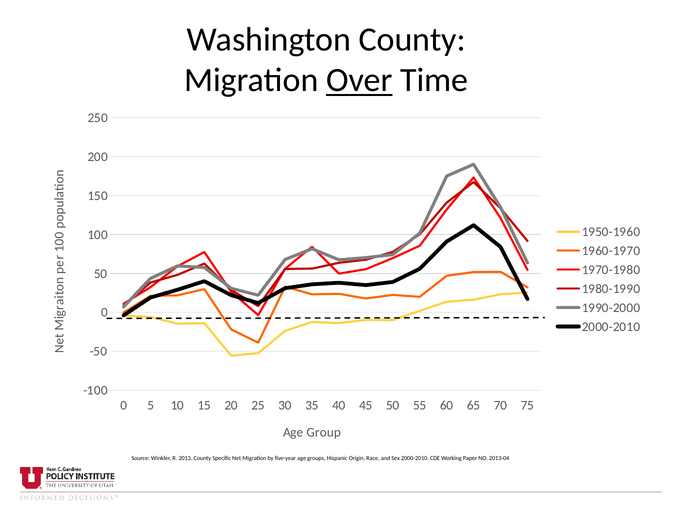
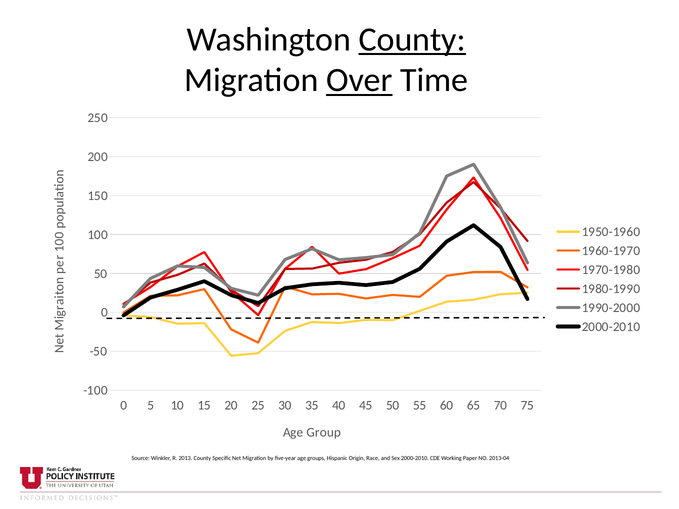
County at (412, 40) underline: none -> present
